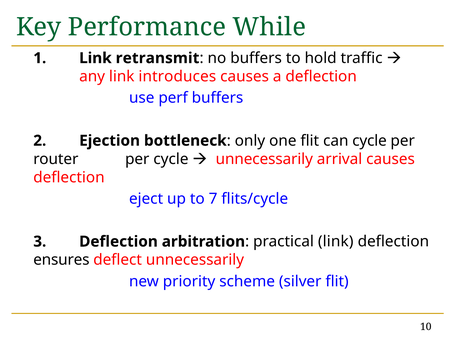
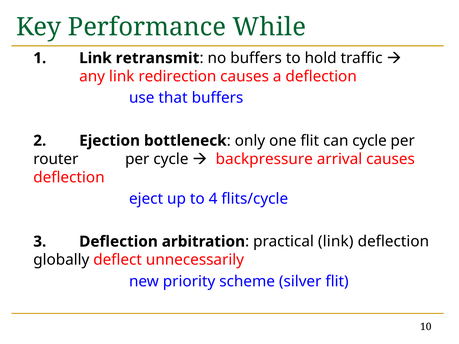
introduces: introduces -> redirection
perf: perf -> that
unnecessarily at (264, 159): unnecessarily -> backpressure
7: 7 -> 4
ensures: ensures -> globally
